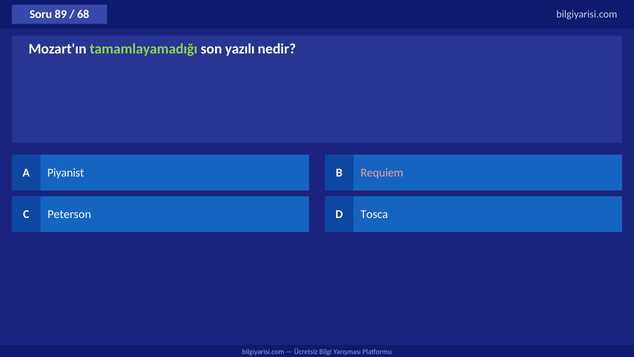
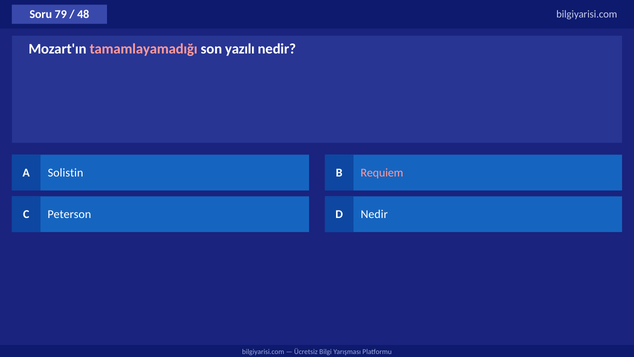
89: 89 -> 79
68: 68 -> 48
tamamlayamadığı colour: light green -> pink
Piyanist: Piyanist -> Solistin
D Tosca: Tosca -> Nedir
